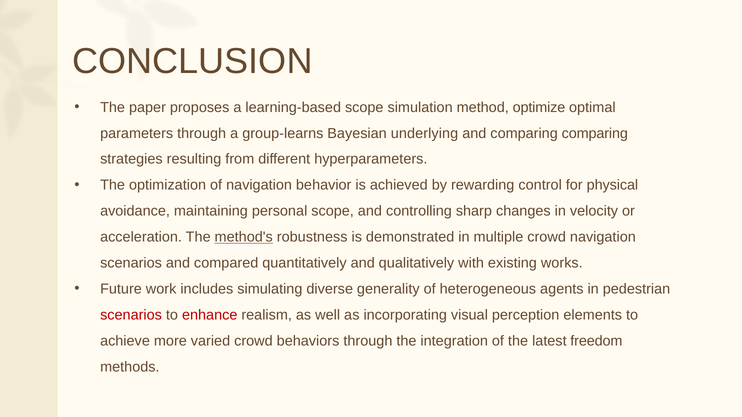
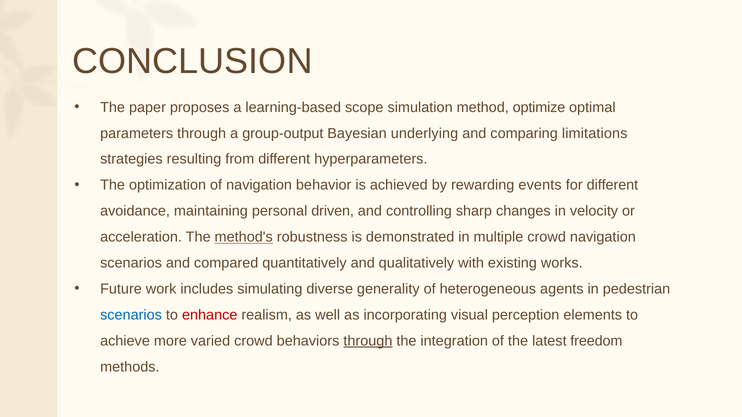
group-learns: group-learns -> group-output
comparing comparing: comparing -> limitations
control: control -> events
for physical: physical -> different
personal scope: scope -> driven
scenarios at (131, 315) colour: red -> blue
through at (368, 341) underline: none -> present
